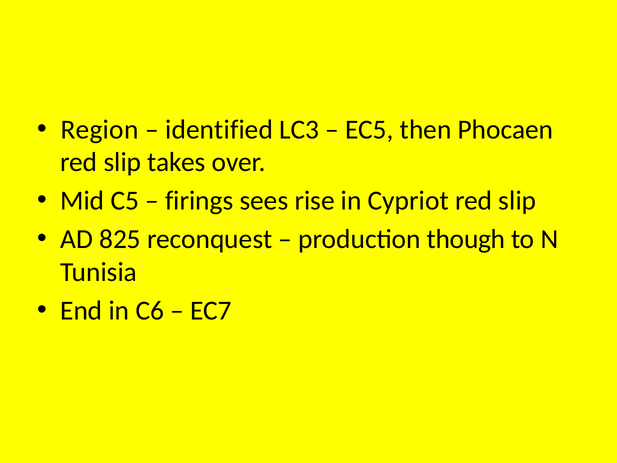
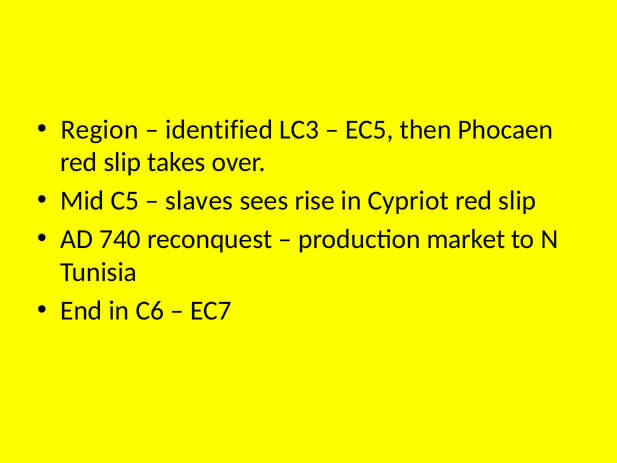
firings: firings -> slaves
825: 825 -> 740
though: though -> market
